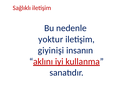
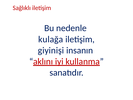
yoktur: yoktur -> kulağa
